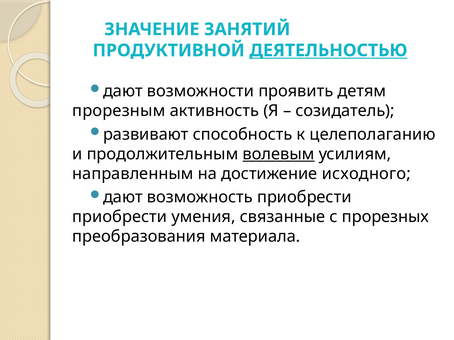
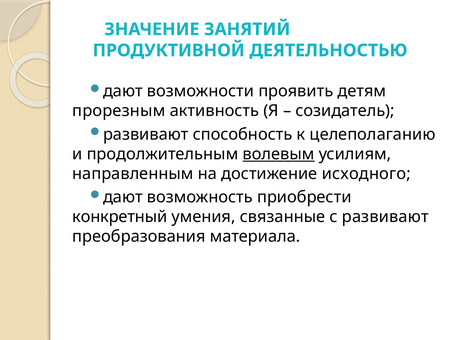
ДЕЯТЕЛЬНОСТЬЮ underline: present -> none
приобрести at (120, 217): приобрести -> конкретный
с прорезных: прорезных -> развивают
